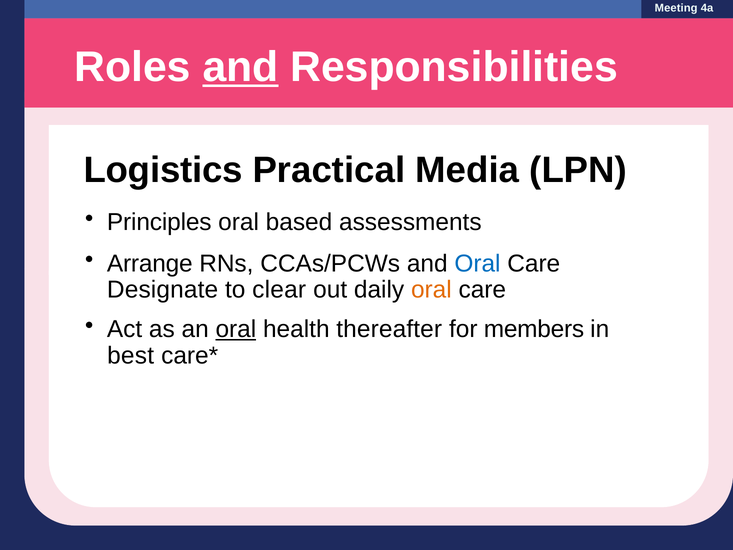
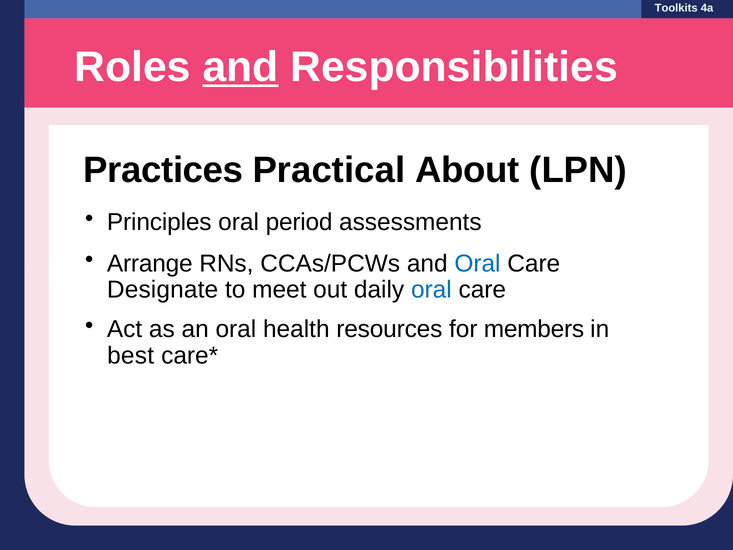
Meeting: Meeting -> Toolkits
Logistics: Logistics -> Practices
Media: Media -> About
based: based -> period
clear: clear -> meet
oral at (431, 290) colour: orange -> blue
oral at (236, 329) underline: present -> none
thereafter: thereafter -> resources
